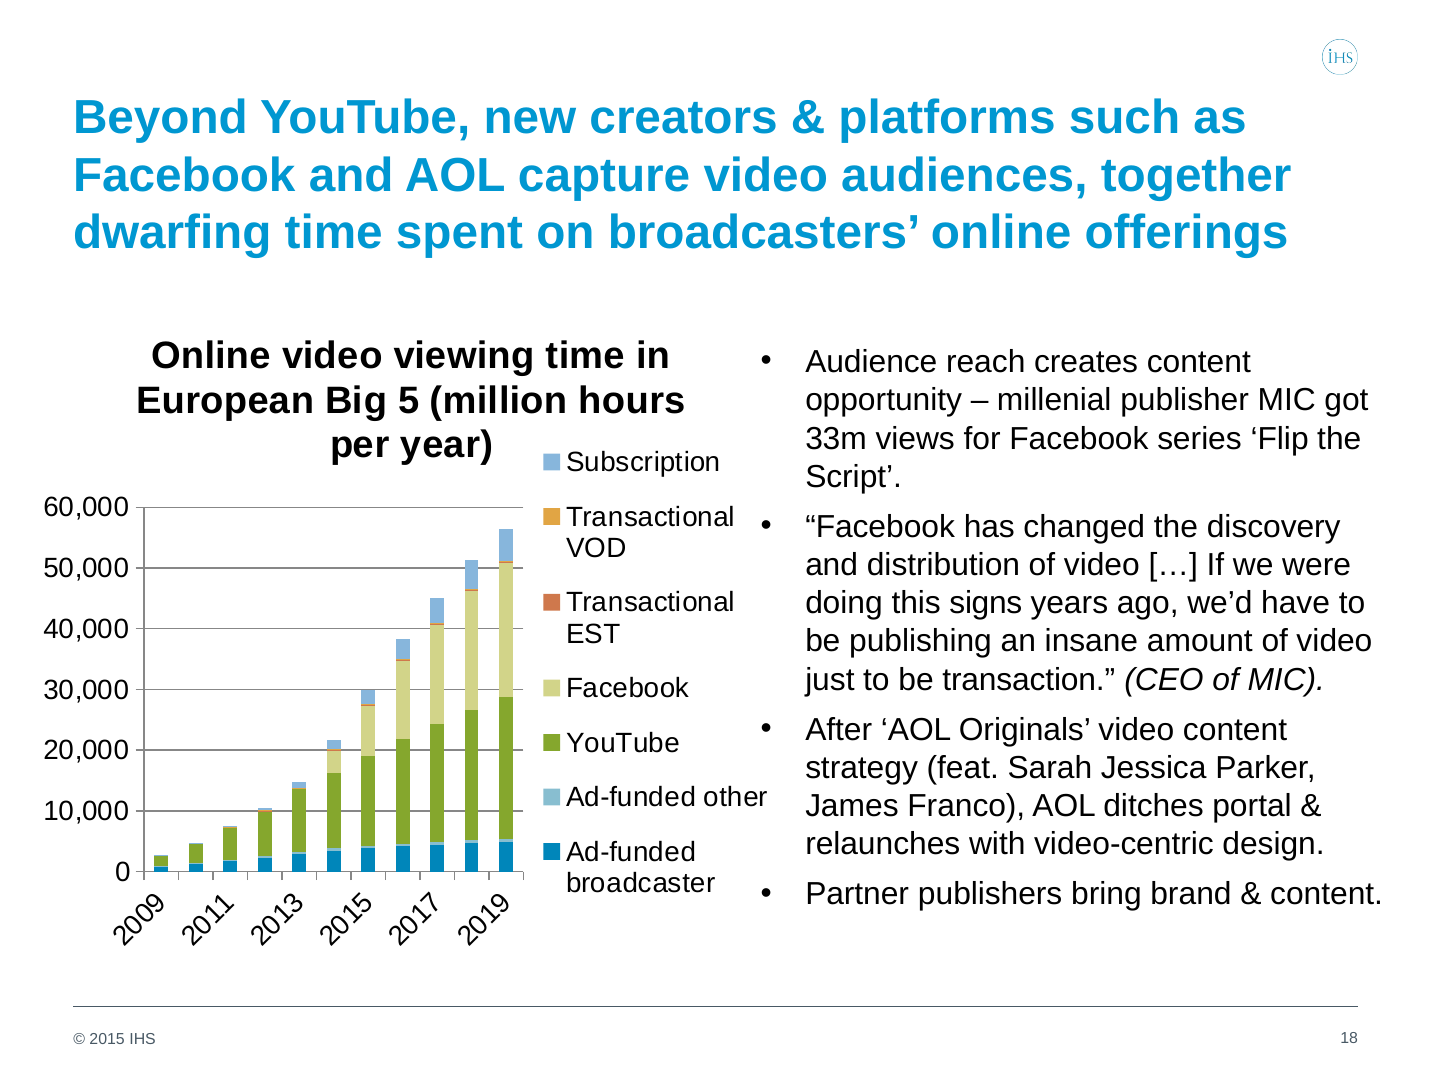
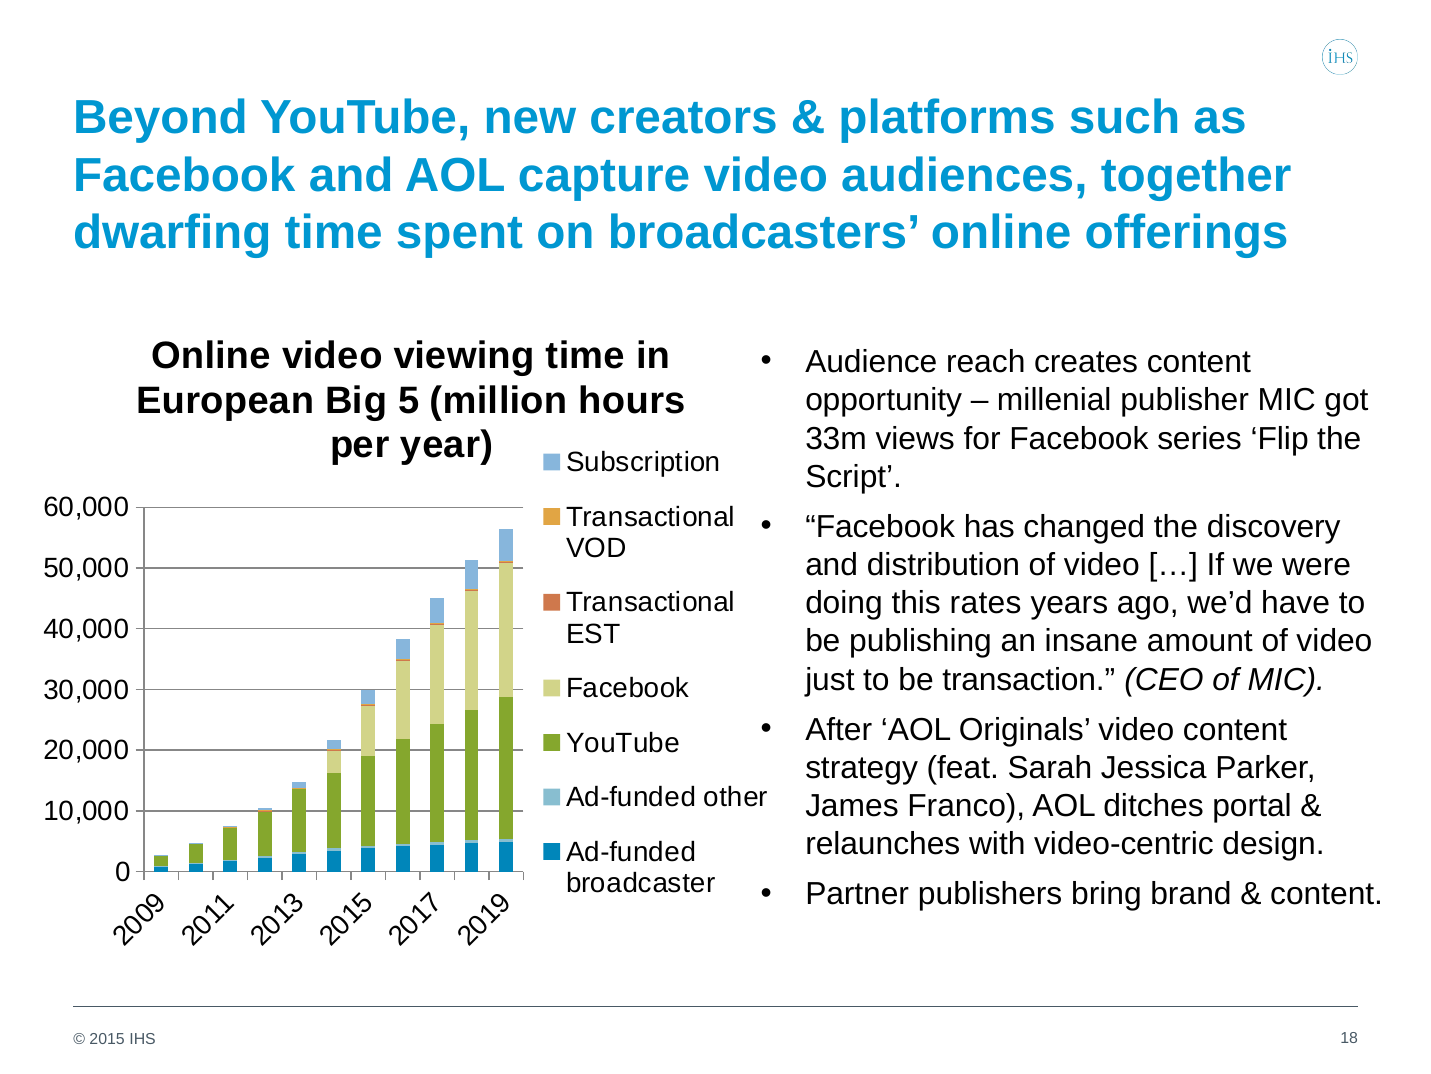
signs: signs -> rates
